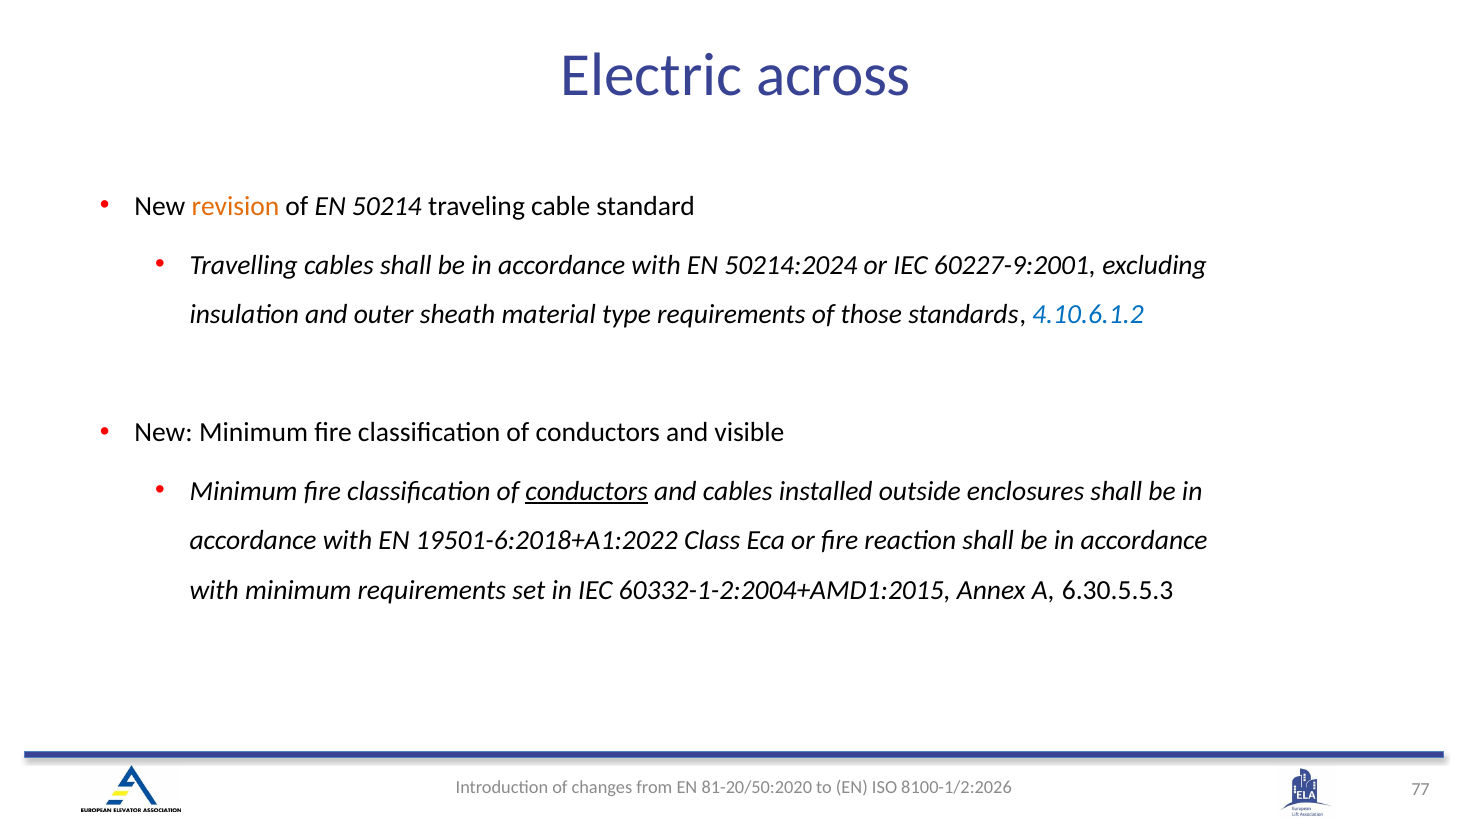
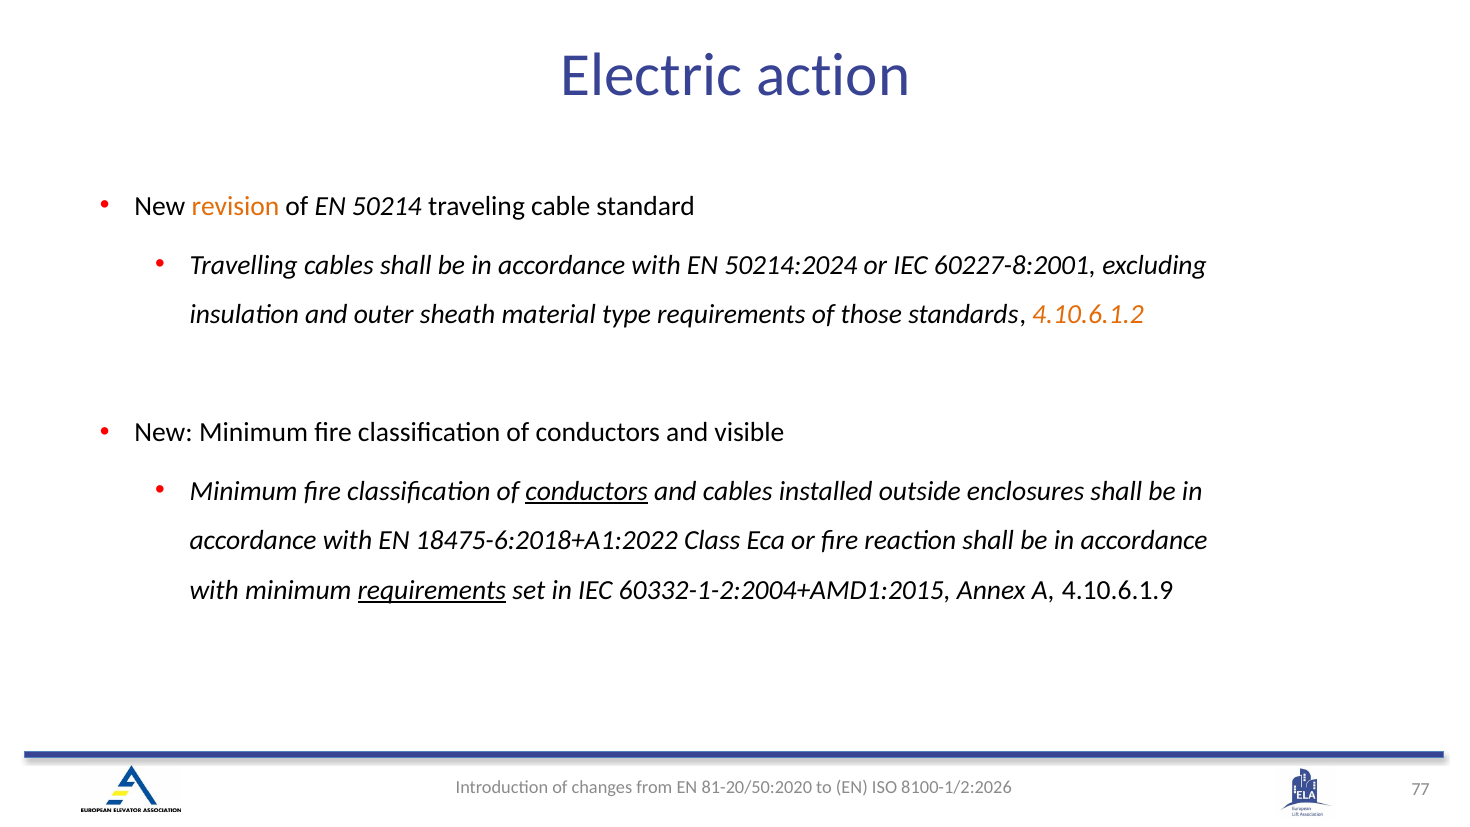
across: across -> action
60227-9:2001: 60227-9:2001 -> 60227-8:2001
4.10.6.1.2 colour: blue -> orange
19501-6:2018+A1:2022: 19501-6:2018+A1:2022 -> 18475-6:2018+A1:2022
requirements at (432, 590) underline: none -> present
6.30.5.5.3: 6.30.5.5.3 -> 4.10.6.1.9
